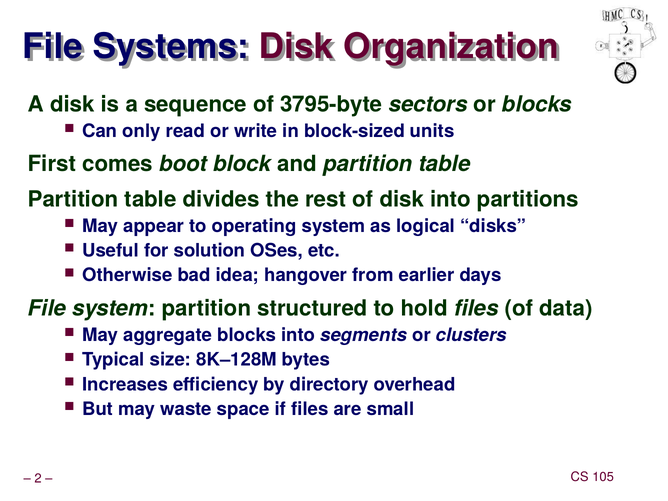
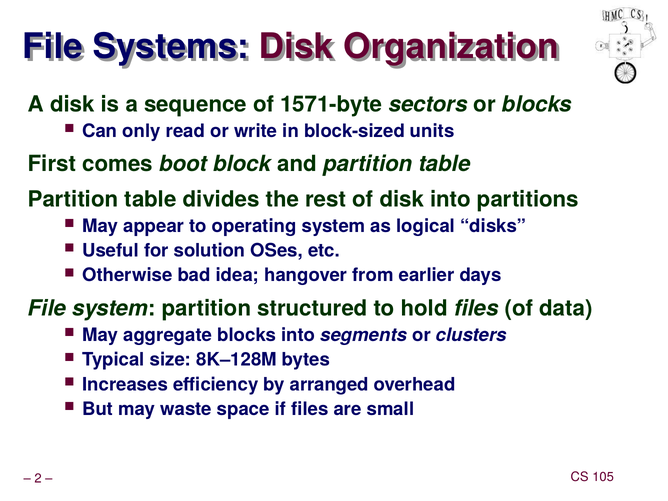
3795-byte: 3795-byte -> 1571-byte
directory: directory -> arranged
